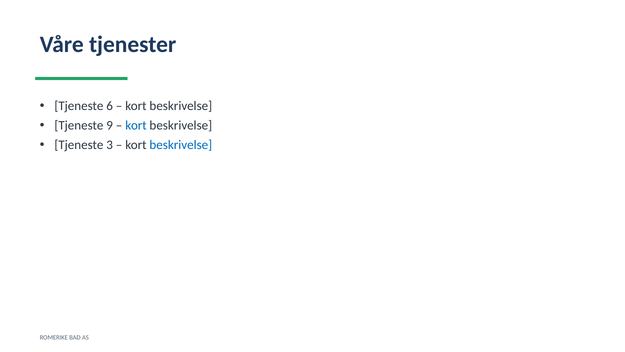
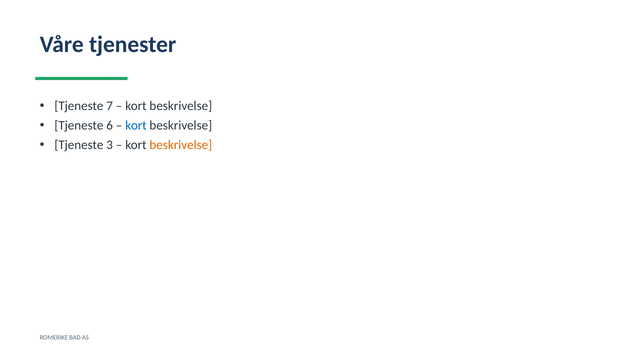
6: 6 -> 7
9: 9 -> 6
beskrivelse at (181, 145) colour: blue -> orange
